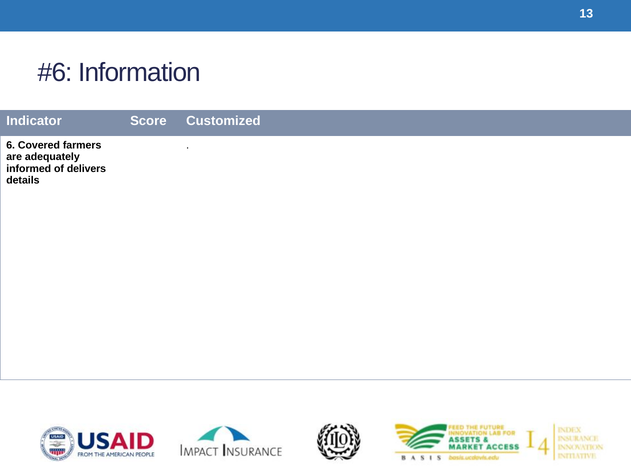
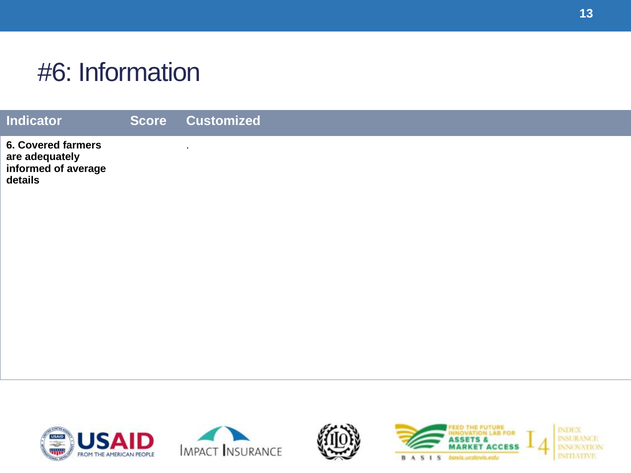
delivers: delivers -> average
